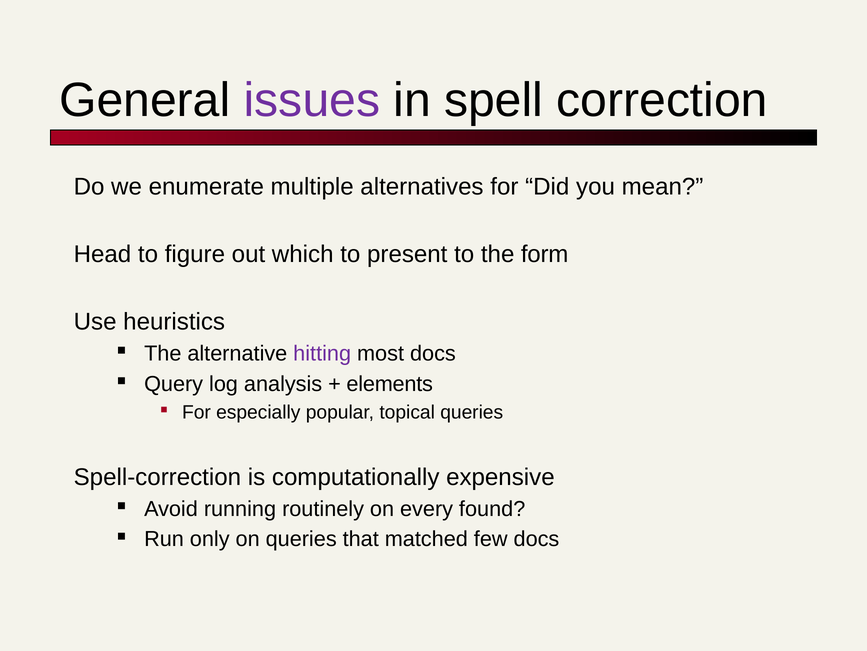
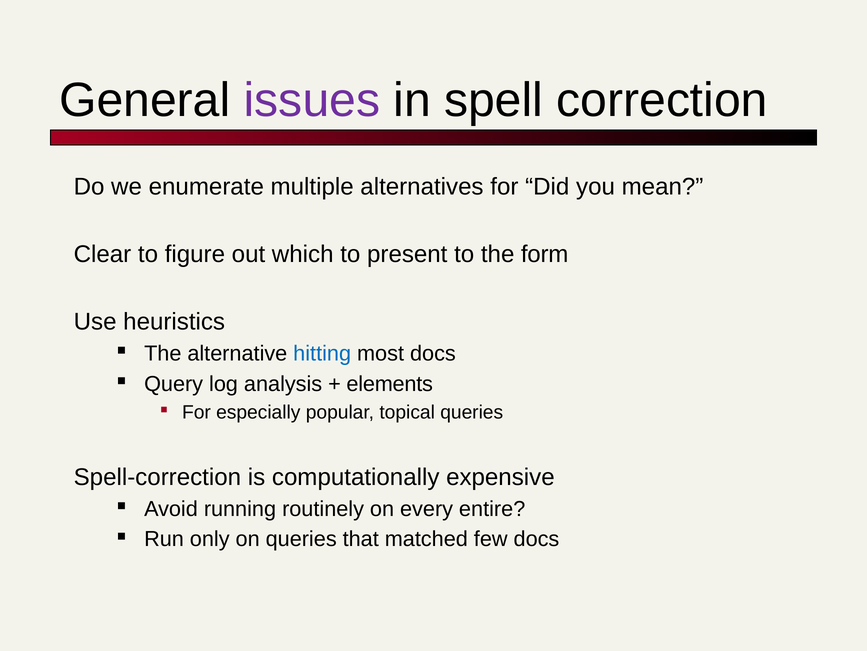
Head: Head -> Clear
hitting colour: purple -> blue
found: found -> entire
